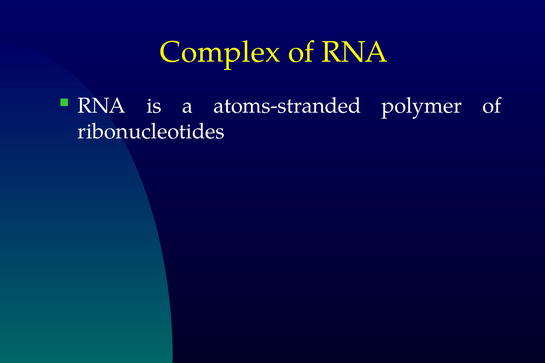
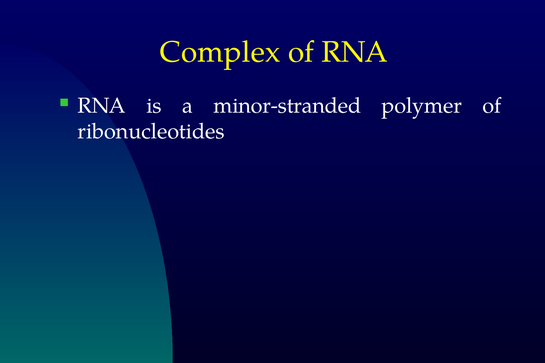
atoms-stranded: atoms-stranded -> minor-stranded
